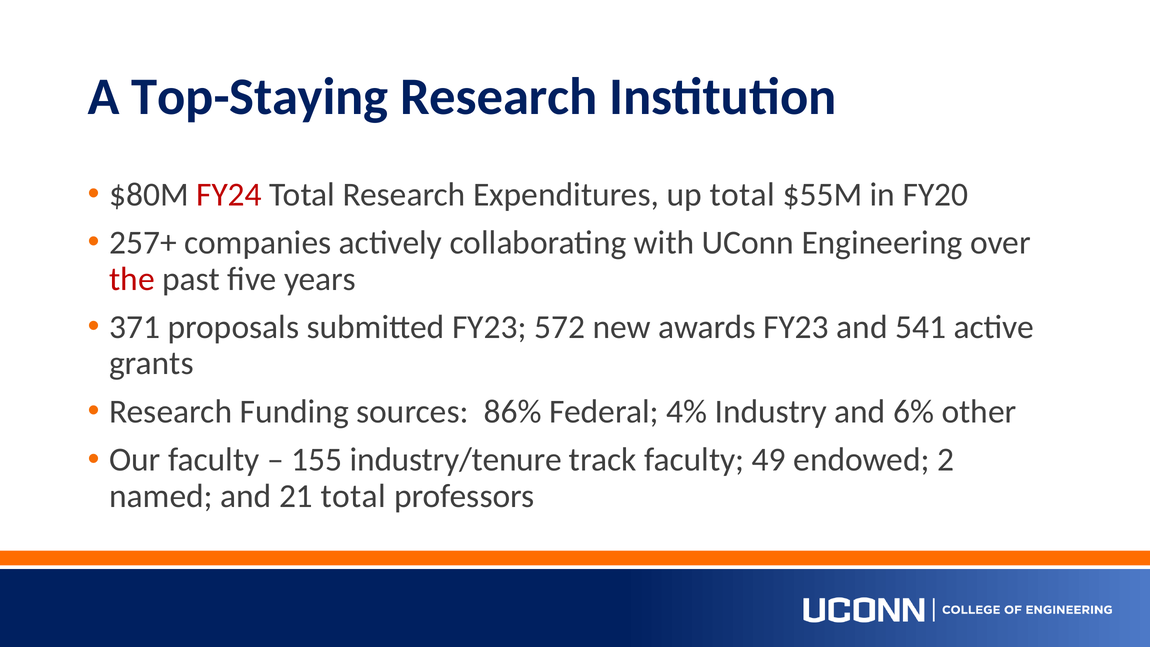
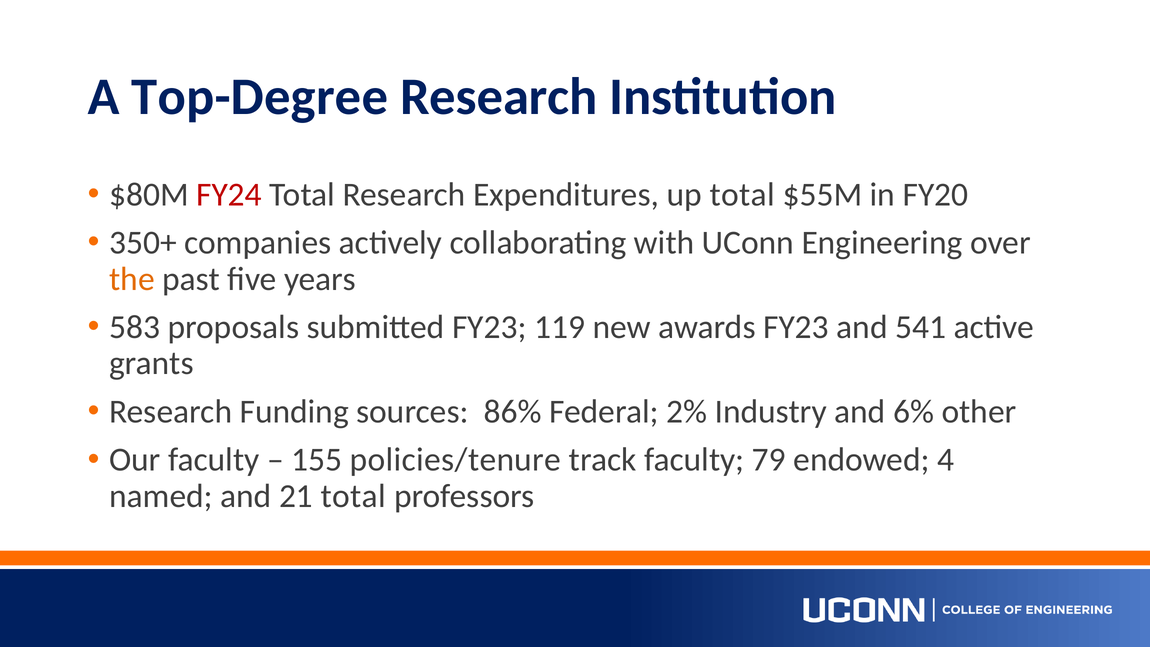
Top-Staying: Top-Staying -> Top-Degree
257+: 257+ -> 350+
the colour: red -> orange
371: 371 -> 583
572: 572 -> 119
4%: 4% -> 2%
industry/tenure: industry/tenure -> policies/tenure
49: 49 -> 79
2: 2 -> 4
